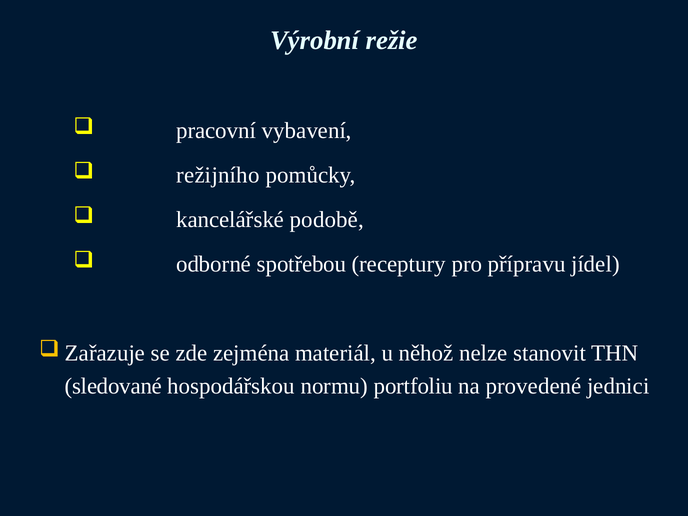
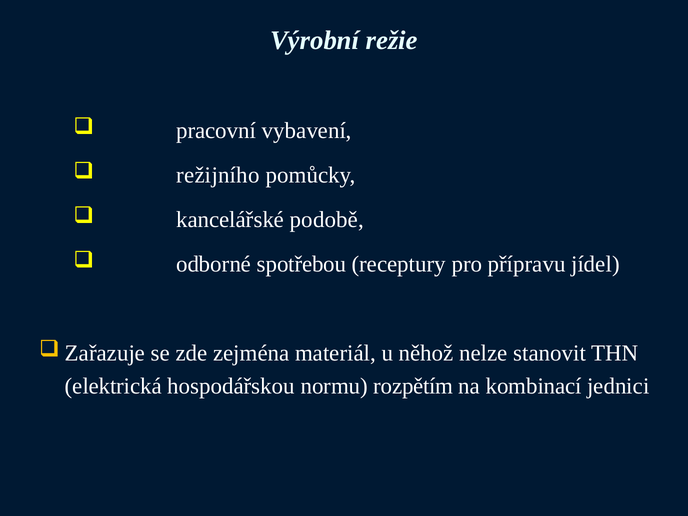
sledované: sledované -> elektrická
portfoliu: portfoliu -> rozpětím
provedené: provedené -> kombinací
